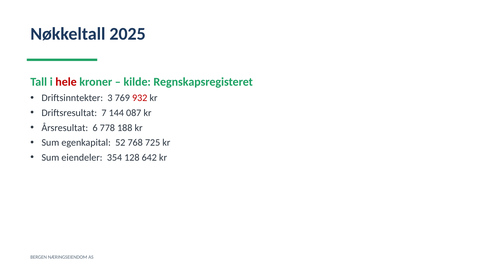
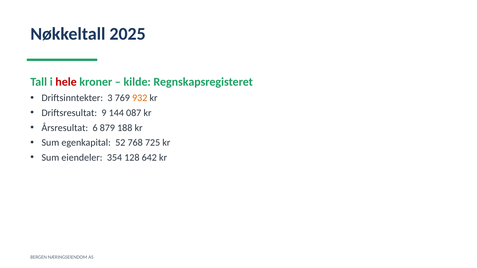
932 colour: red -> orange
7: 7 -> 9
778: 778 -> 879
